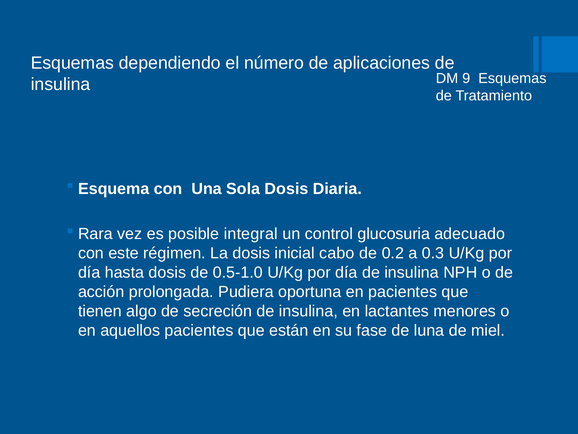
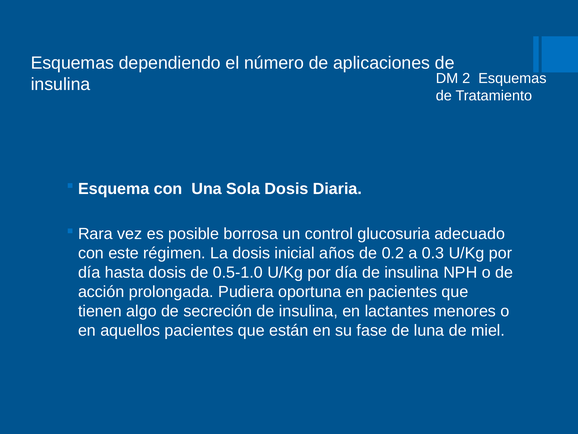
9: 9 -> 2
integral: integral -> borrosa
cabo: cabo -> años
